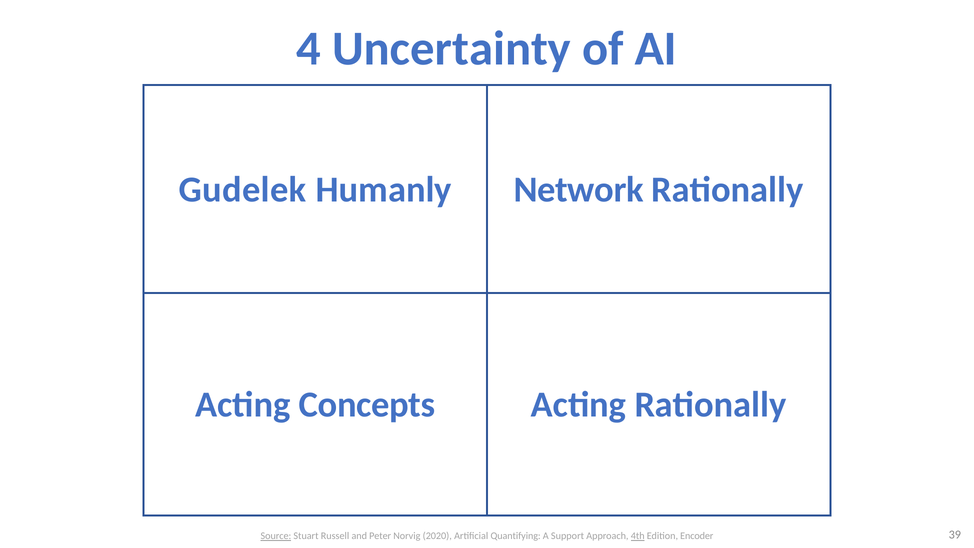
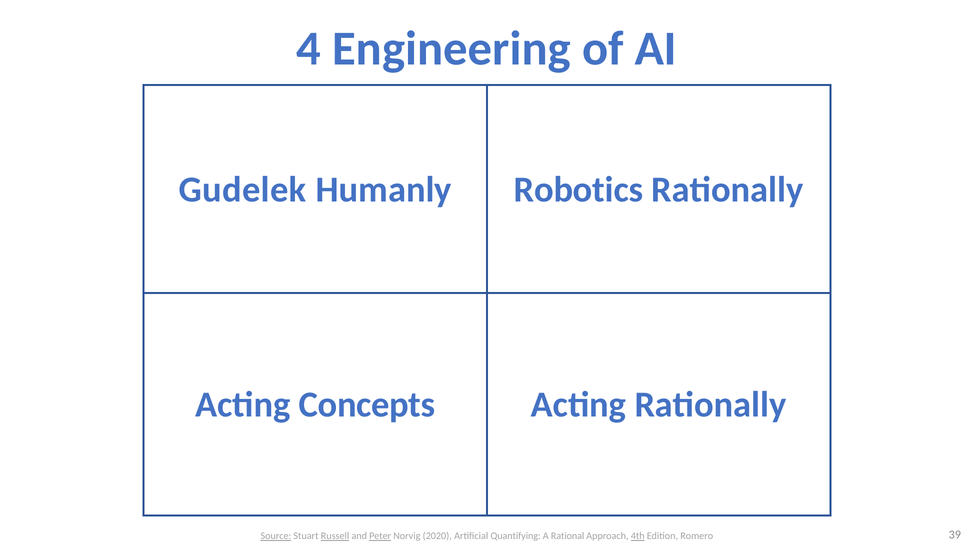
Uncertainty: Uncertainty -> Engineering
Network: Network -> Robotics
Russell underline: none -> present
Peter underline: none -> present
Support: Support -> Rational
Encoder: Encoder -> Romero
